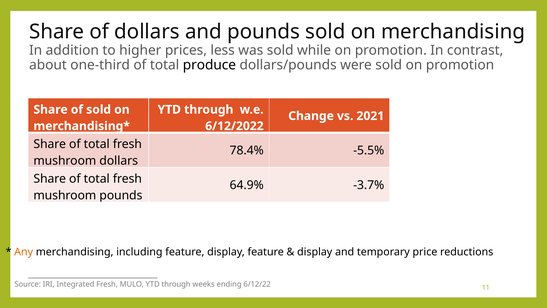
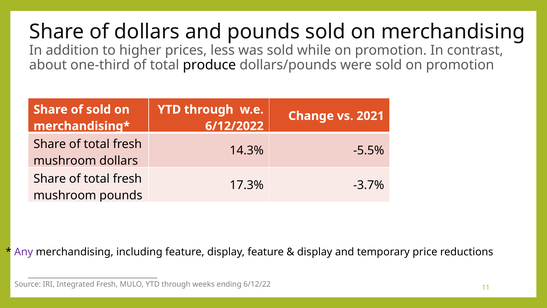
78.4%: 78.4% -> 14.3%
64.9%: 64.9% -> 17.3%
Any colour: orange -> purple
